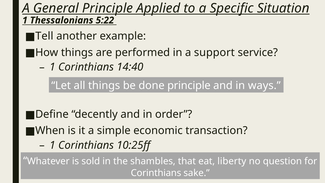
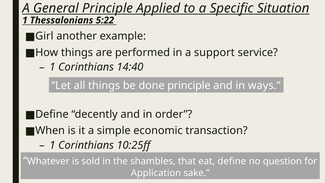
Tell: Tell -> Girl
eat liberty: liberty -> define
Corinthians at (156, 173): Corinthians -> Application
